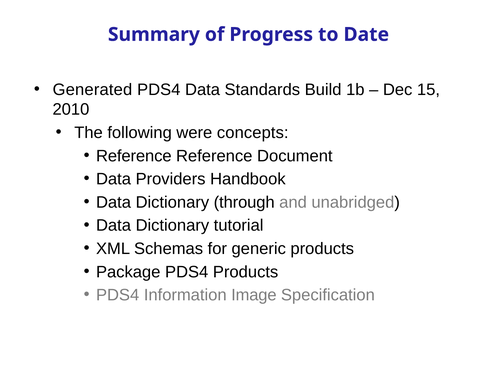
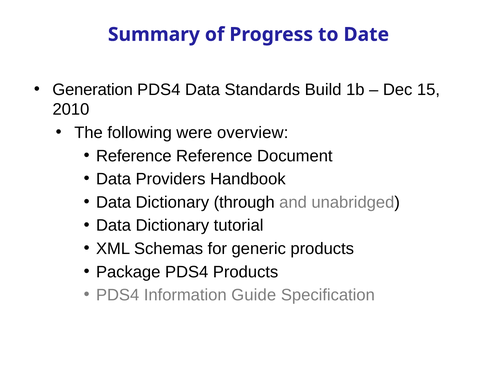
Generated: Generated -> Generation
concepts: concepts -> overview
Image: Image -> Guide
